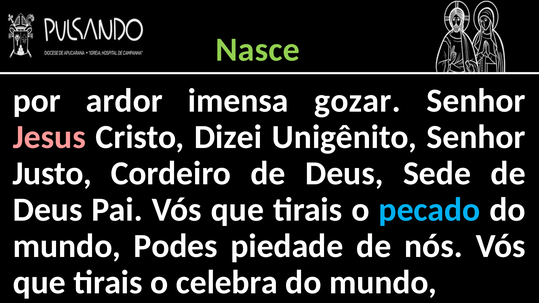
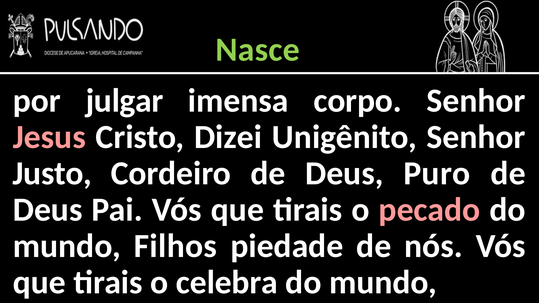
ardor: ardor -> julgar
gozar: gozar -> corpo
Sede: Sede -> Puro
pecado colour: light blue -> pink
Podes: Podes -> Filhos
